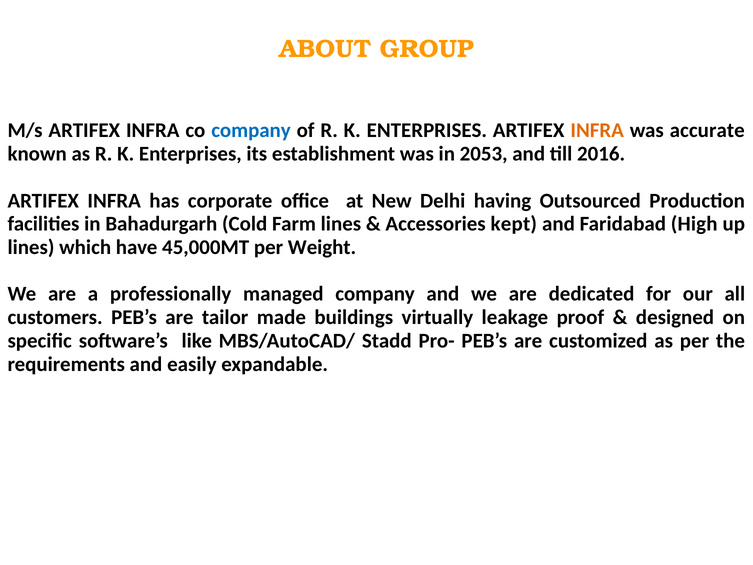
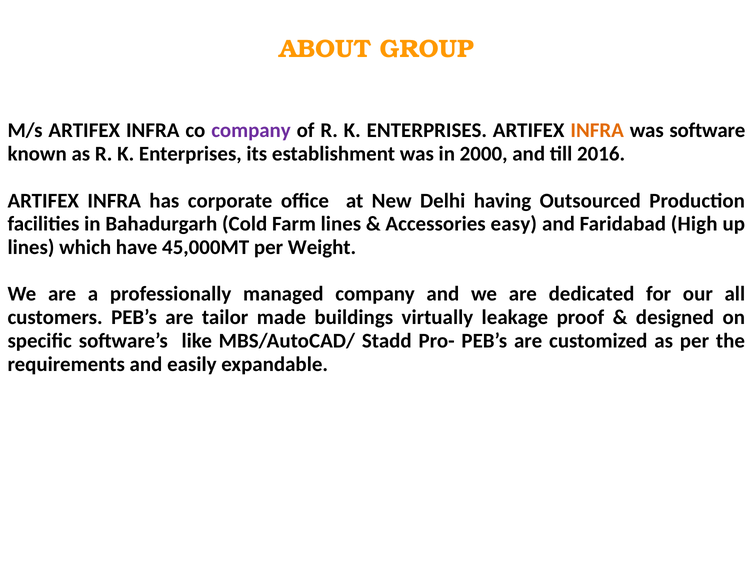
company at (251, 130) colour: blue -> purple
accurate: accurate -> software
2053: 2053 -> 2000
kept: kept -> easy
